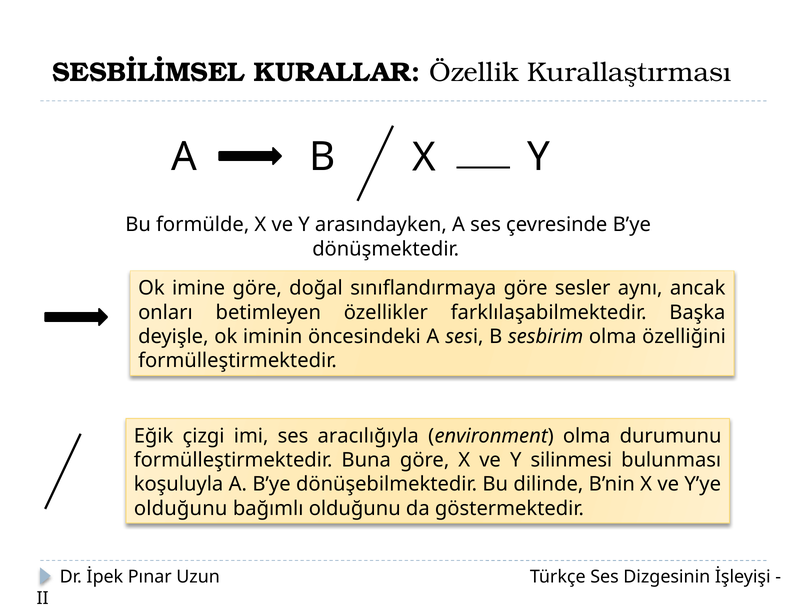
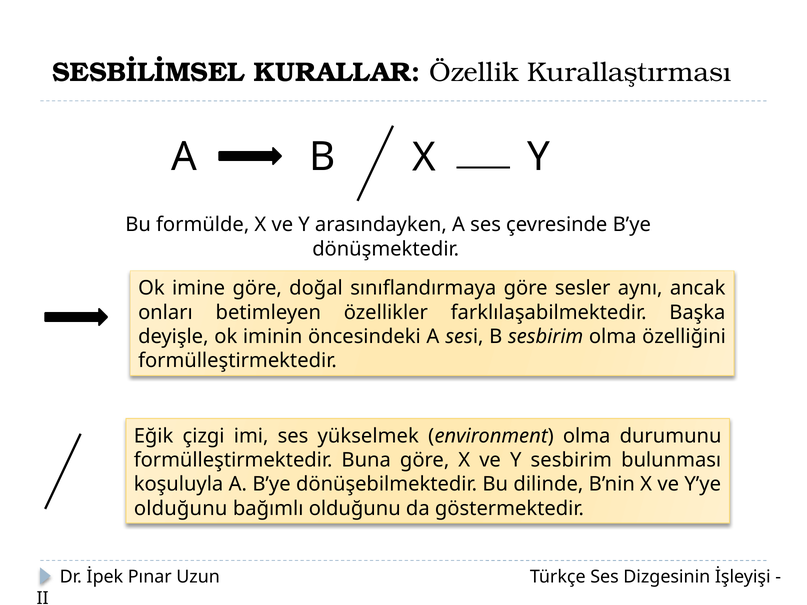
aracılığıyla: aracılığıyla -> yükselmek
Y silinmesi: silinmesi -> sesbirim
